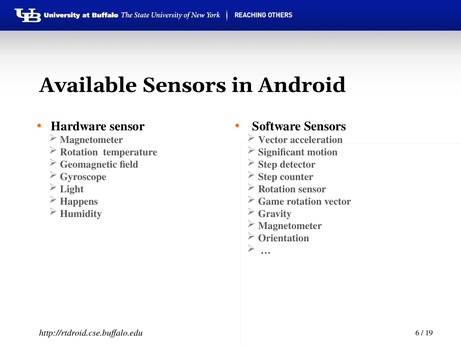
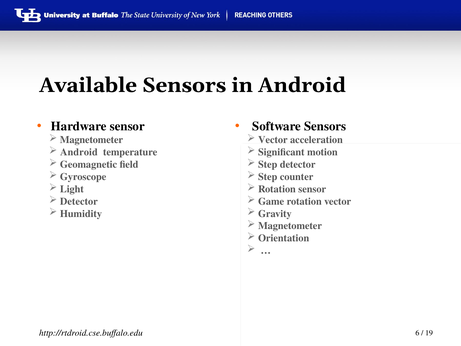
Rotation at (79, 152): Rotation -> Android
Happens at (79, 201): Happens -> Detector
